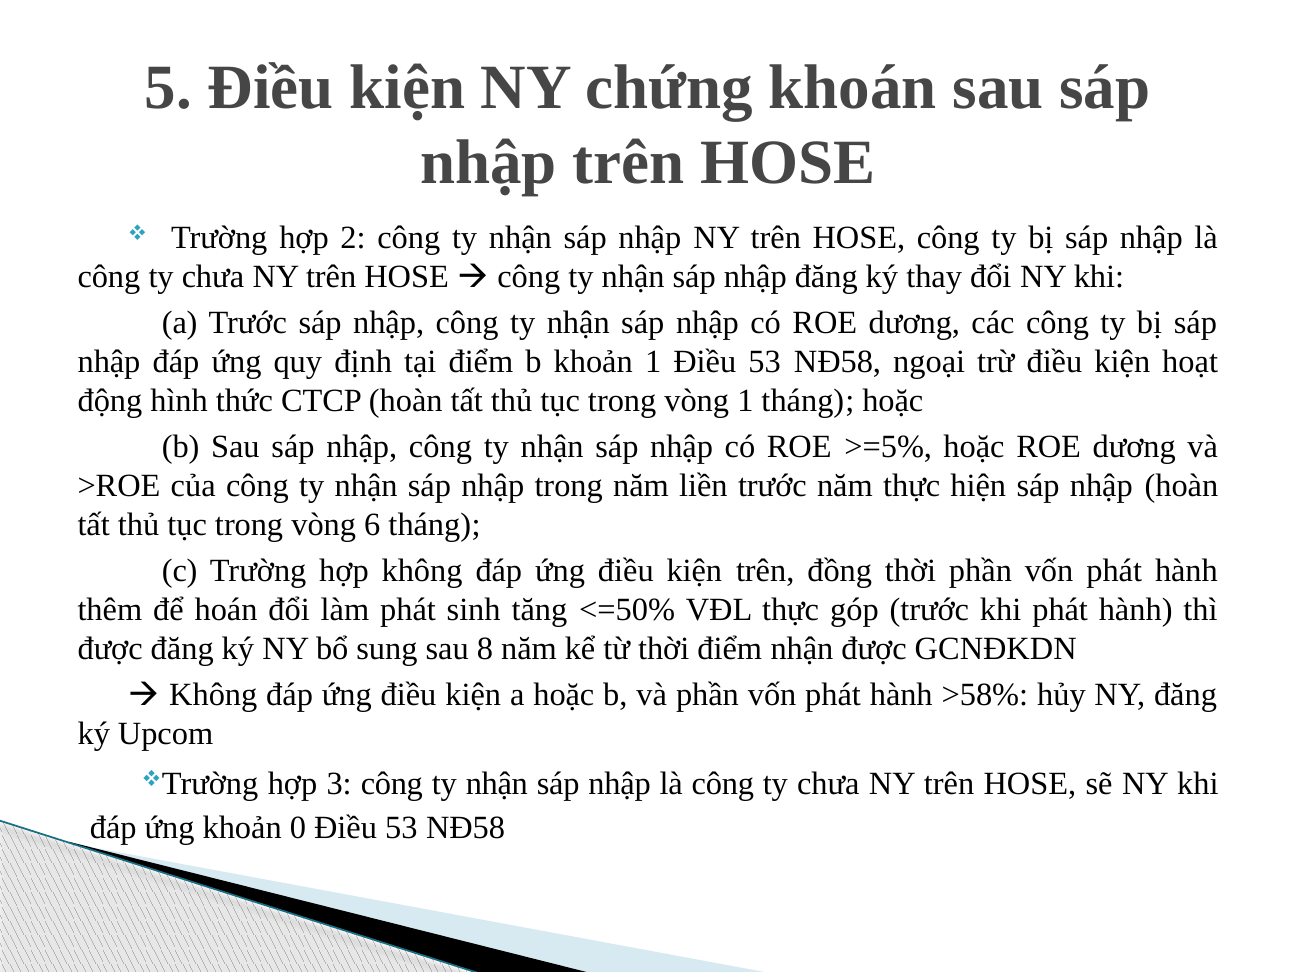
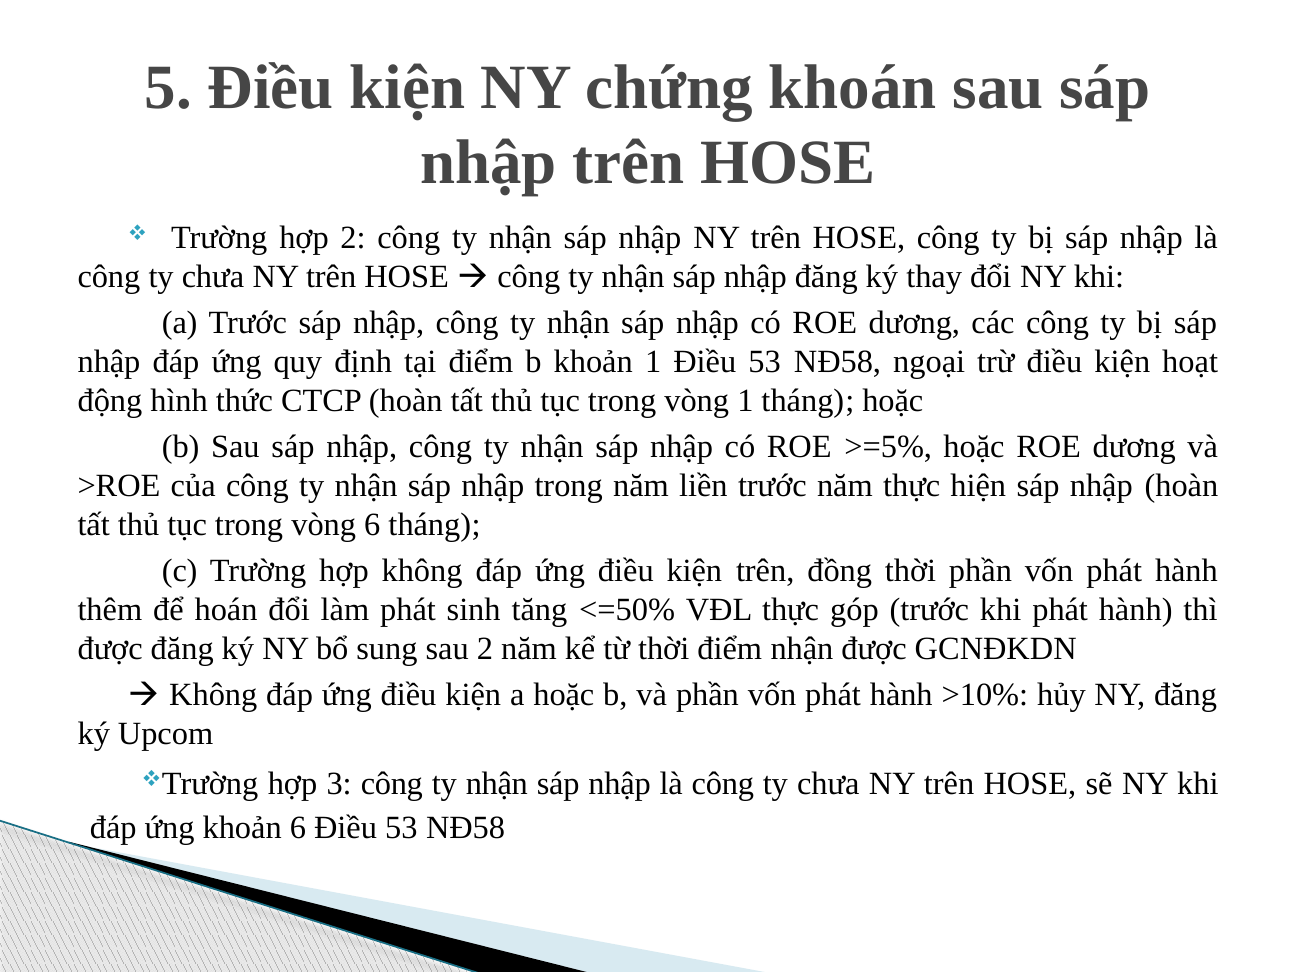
sau 8: 8 -> 2
>58%: >58% -> >10%
khoản 0: 0 -> 6
